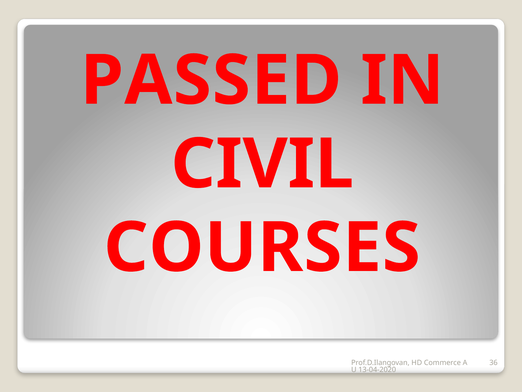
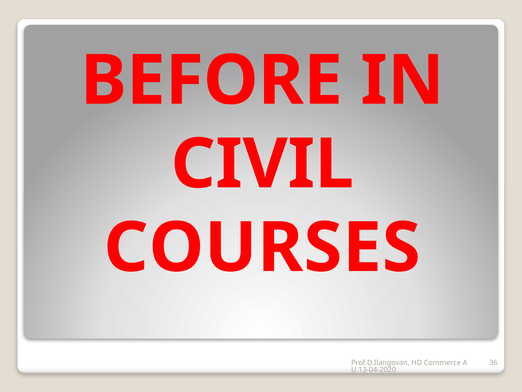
PASSED: PASSED -> BEFORE
